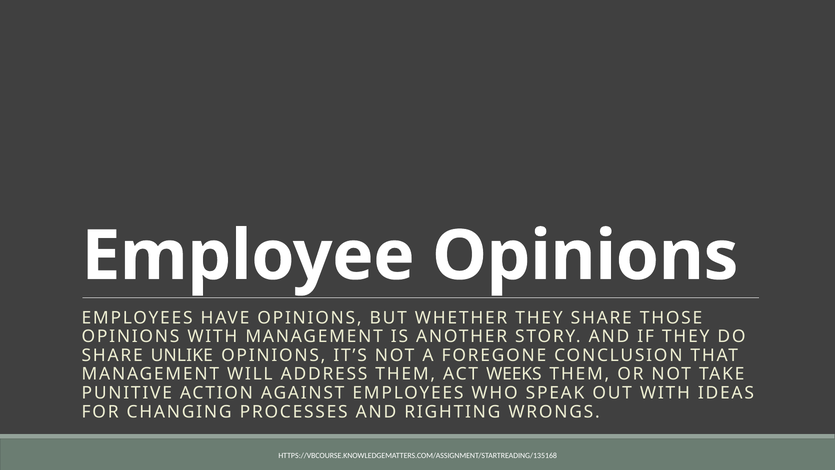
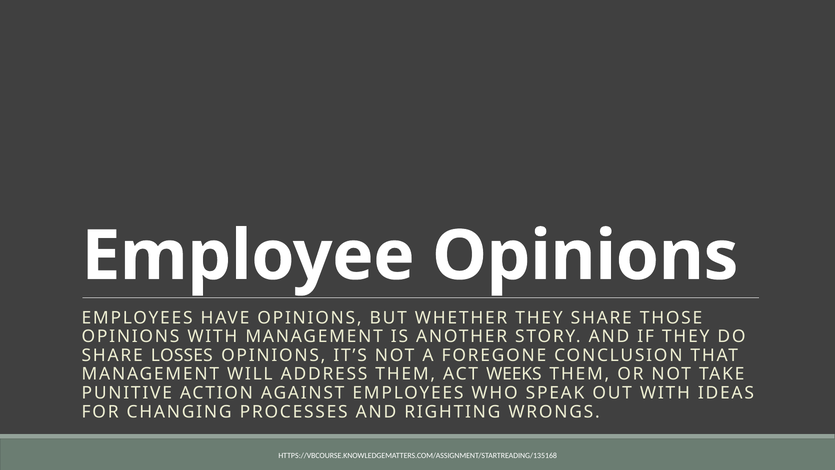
UNLIKE: UNLIKE -> LOSSES
